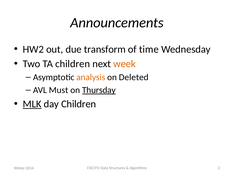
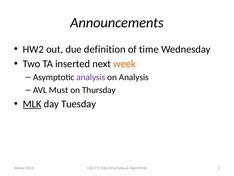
transform: transform -> definition
TA children: children -> inserted
analysis at (91, 77) colour: orange -> purple
on Deleted: Deleted -> Analysis
Thursday underline: present -> none
day Children: Children -> Tuesday
